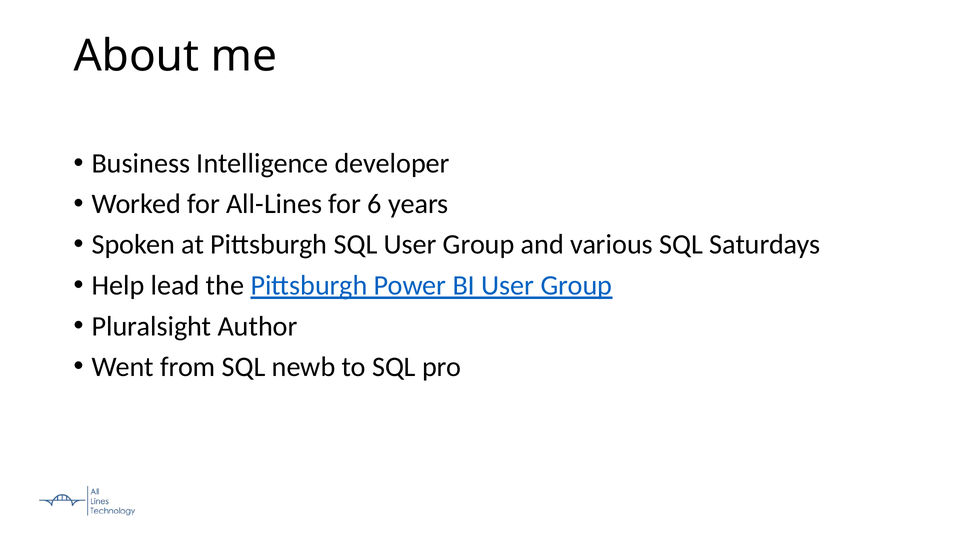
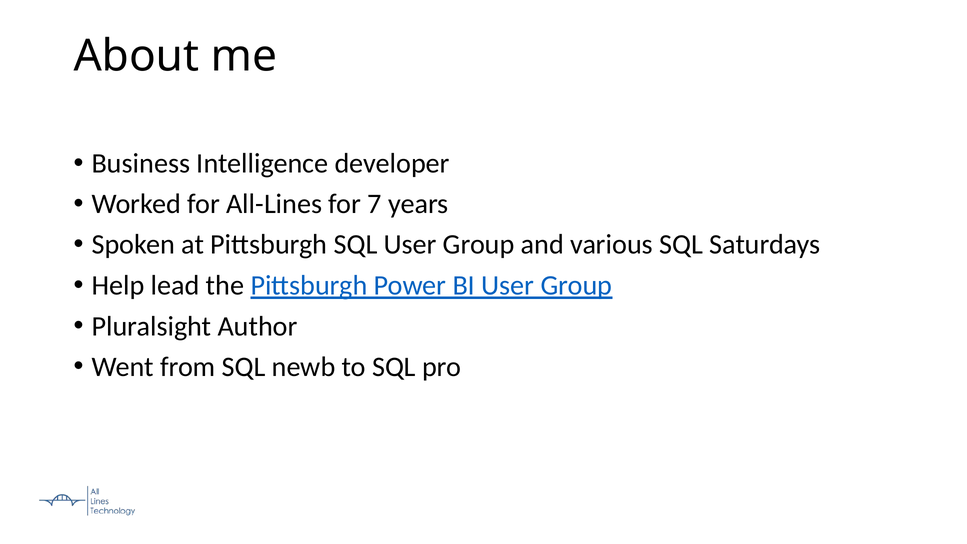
6: 6 -> 7
